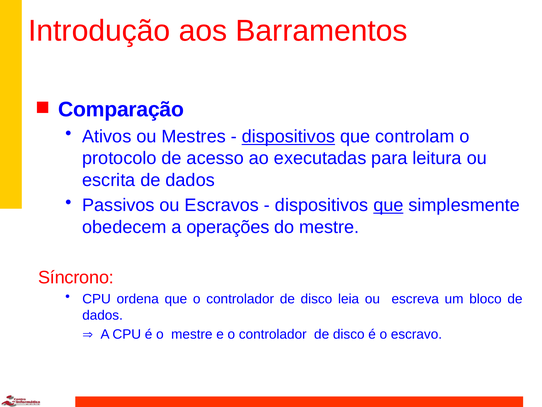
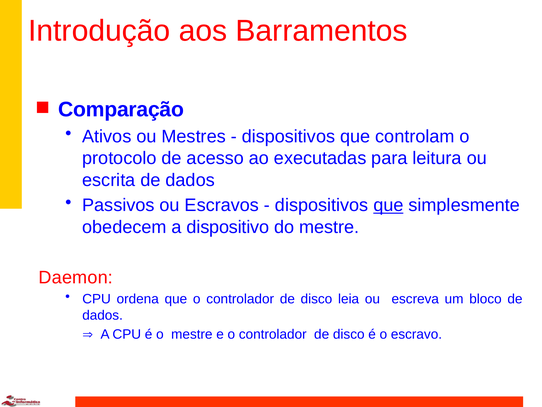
dispositivos at (288, 136) underline: present -> none
operações: operações -> dispositivo
Síncrono: Síncrono -> Daemon
